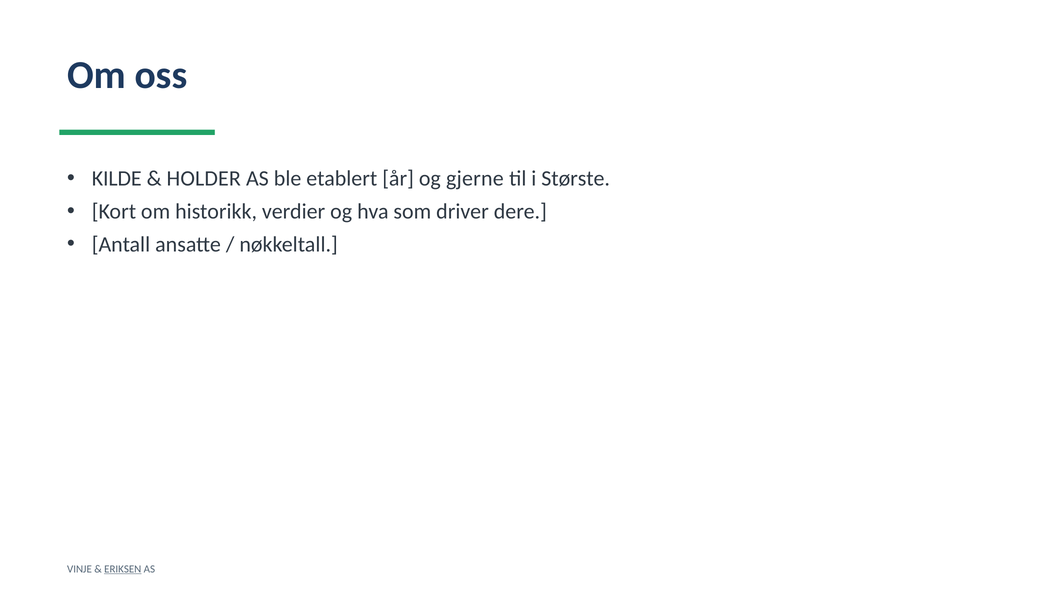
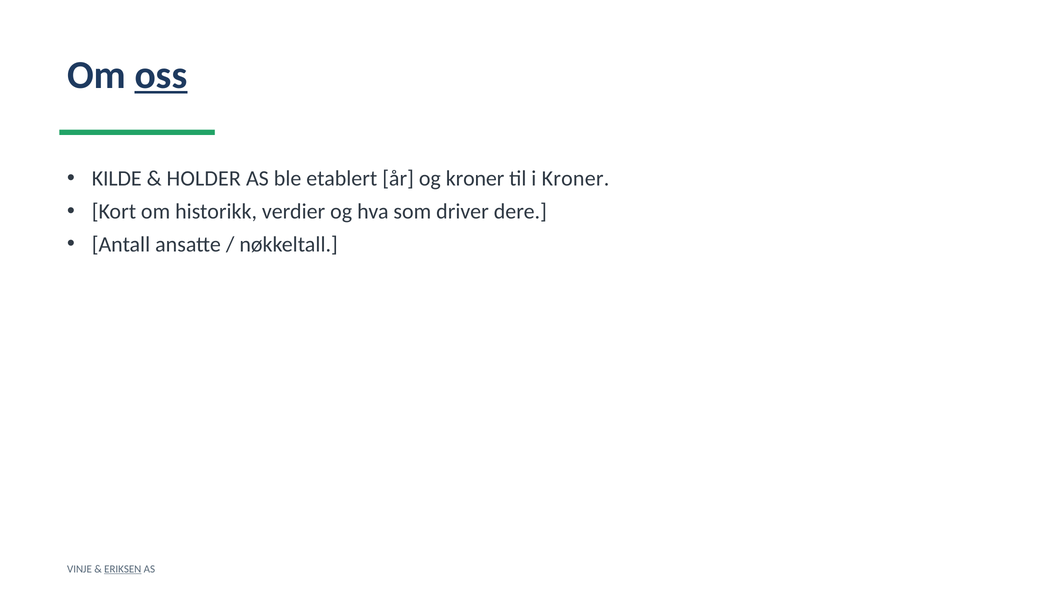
oss underline: none -> present
og gjerne: gjerne -> kroner
i Største: Største -> Kroner
